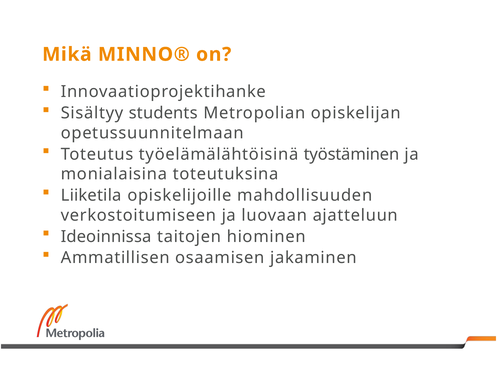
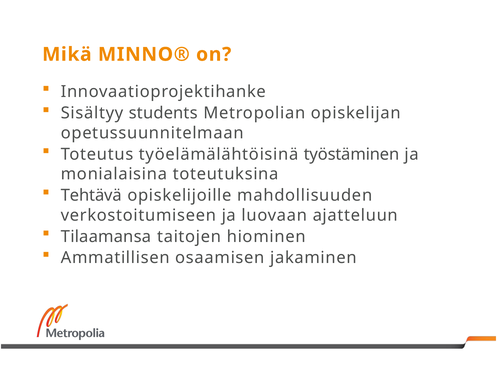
Liiketila: Liiketila -> Tehtävä
Ideoinnissa: Ideoinnissa -> Tilaamansa
